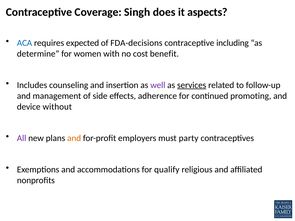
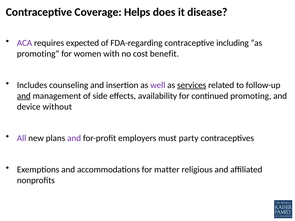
Singh: Singh -> Helps
aspects: aspects -> disease
ACA colour: blue -> purple
FDA-decisions: FDA-decisions -> FDA-regarding
determine at (38, 54): determine -> promoting
and at (24, 96) underline: none -> present
adherence: adherence -> availability
and at (74, 138) colour: orange -> purple
qualify: qualify -> matter
